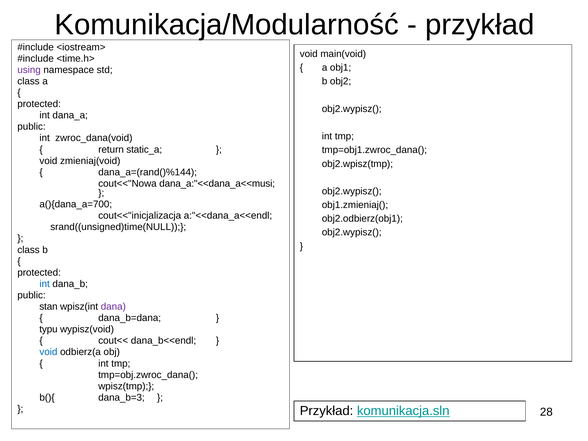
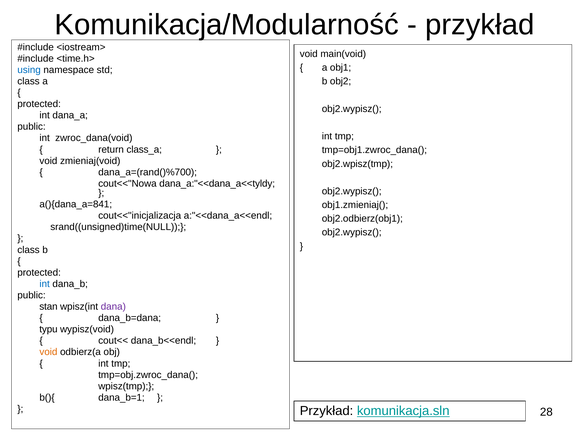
using colour: purple -> blue
static_a: static_a -> class_a
dana_a=(rand()%144: dana_a=(rand()%144 -> dana_a=(rand()%700
dana_a:"<<dana_a<<musi: dana_a:"<<dana_a<<musi -> dana_a:"<<dana_a<<tyldy
a(){dana_a=700: a(){dana_a=700 -> a(){dana_a=841
void at (48, 352) colour: blue -> orange
dana_b=3: dana_b=3 -> dana_b=1
